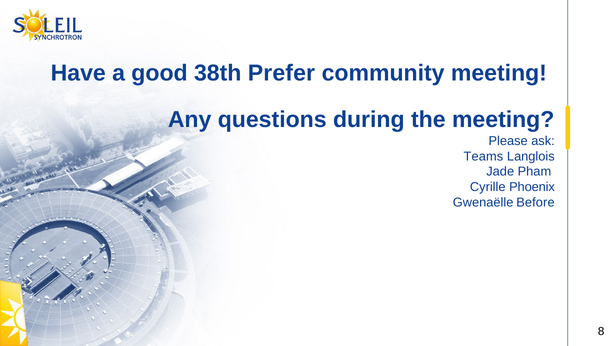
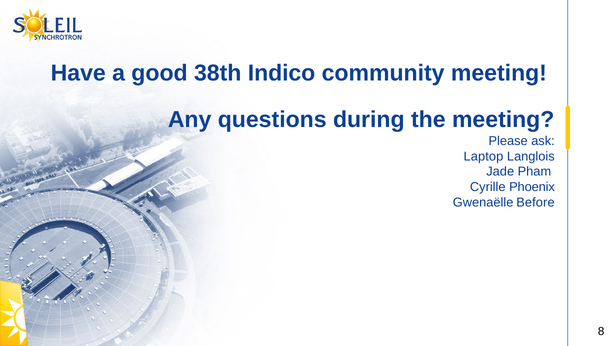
Prefer: Prefer -> Indico
Teams: Teams -> Laptop
